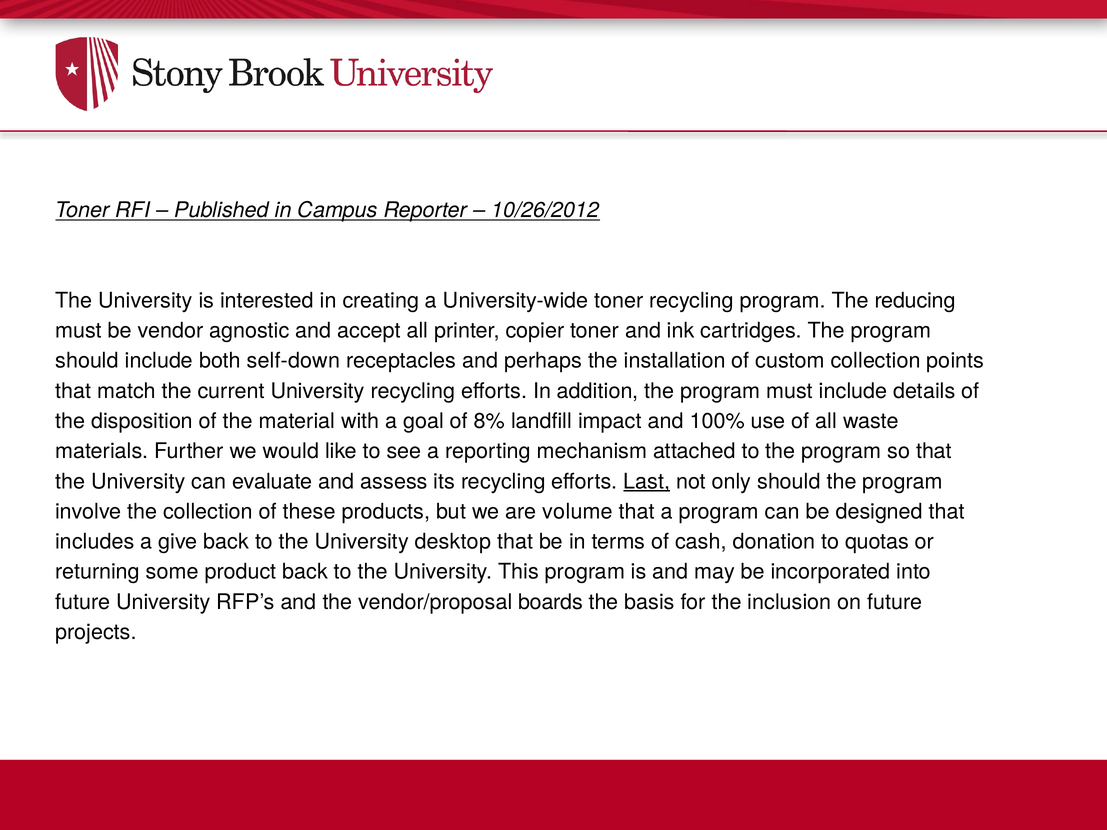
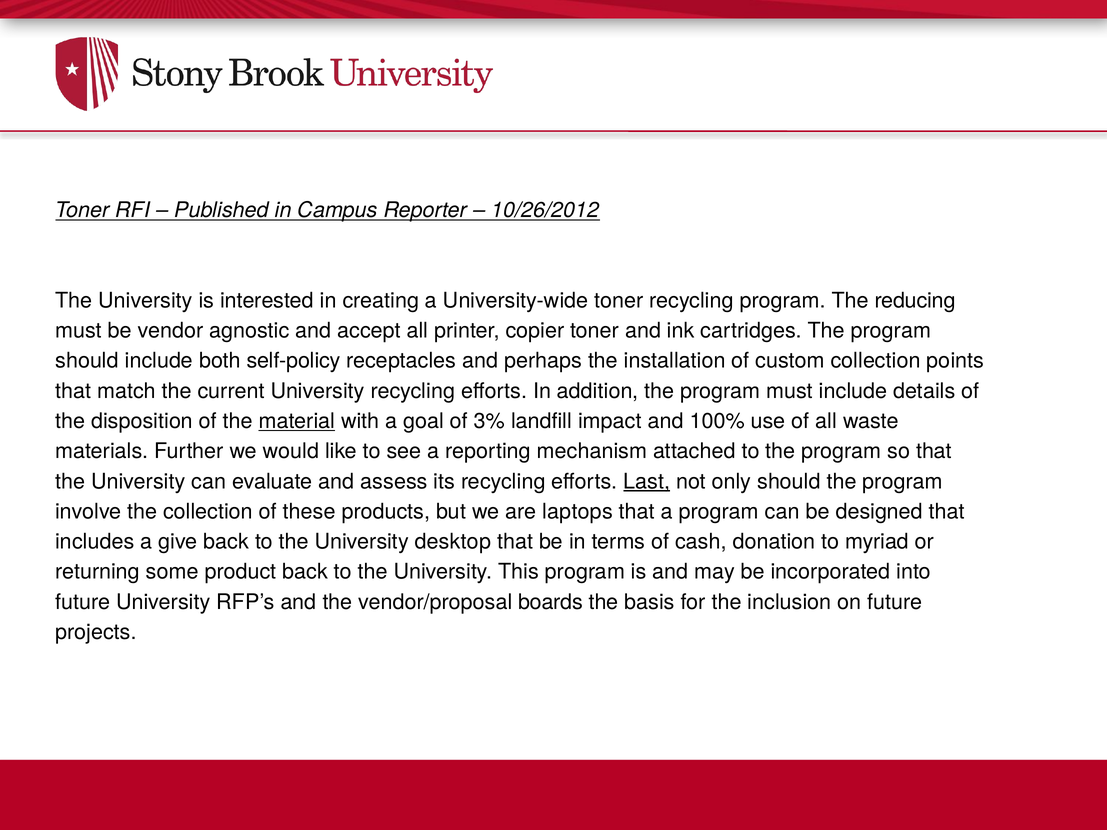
self-down: self-down -> self-policy
material underline: none -> present
8%: 8% -> 3%
volume: volume -> laptops
quotas: quotas -> myriad
